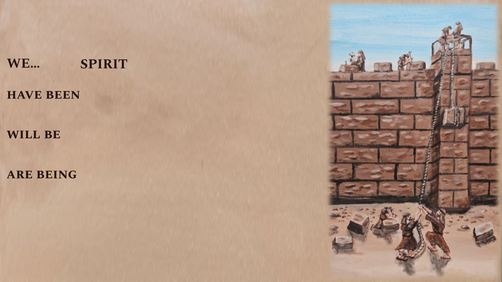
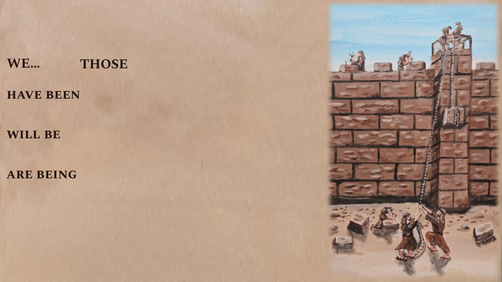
SPIRIT: SPIRIT -> THOSE
